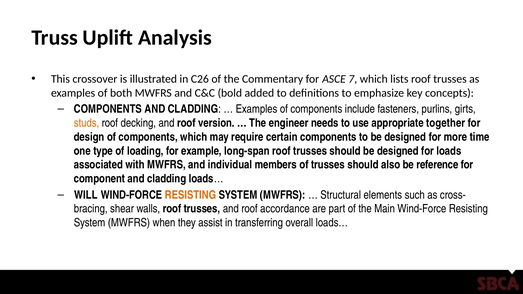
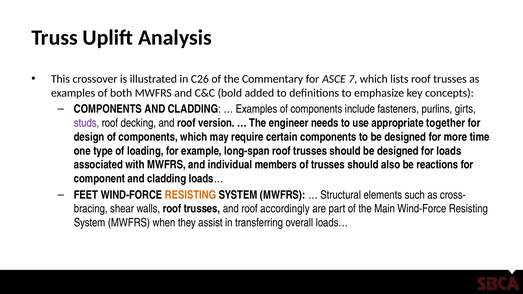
studs colour: orange -> purple
reference: reference -> reactions
WILL: WILL -> FEET
accordance: accordance -> accordingly
